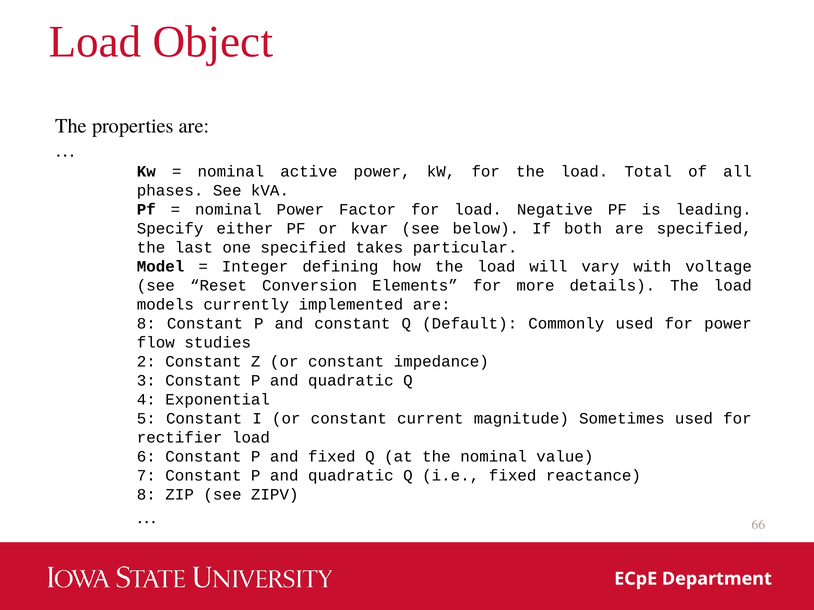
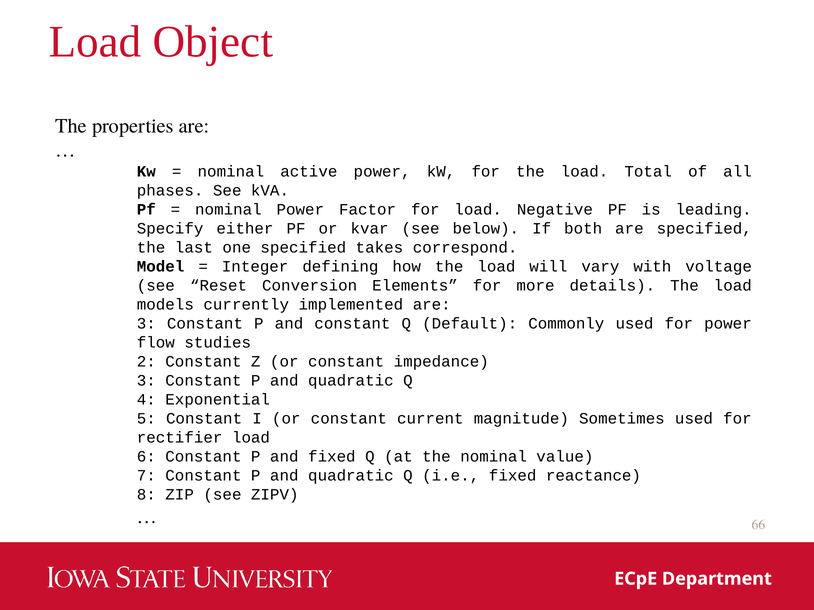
particular: particular -> correspond
8 at (146, 324): 8 -> 3
